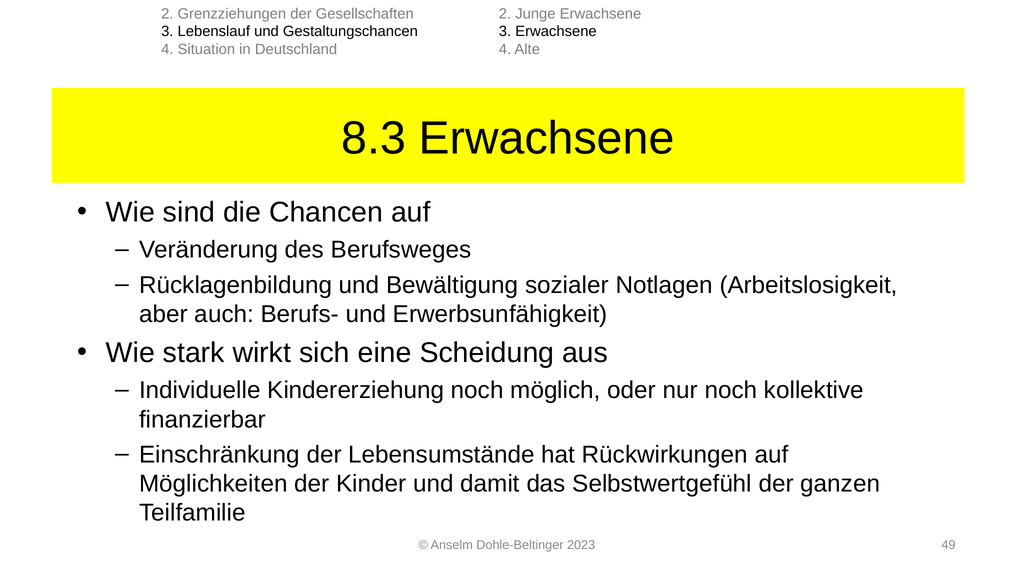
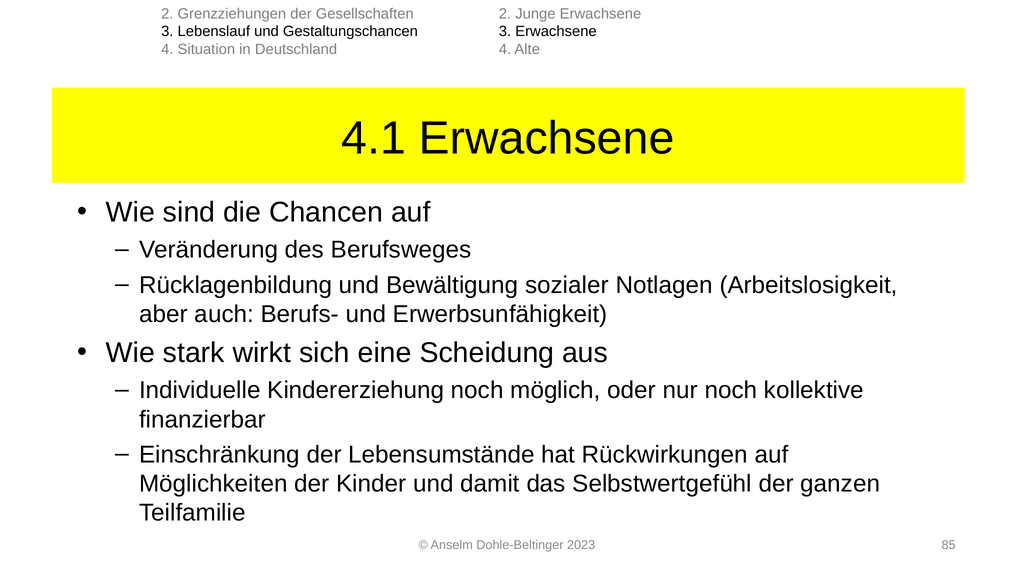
8.3: 8.3 -> 4.1
49: 49 -> 85
